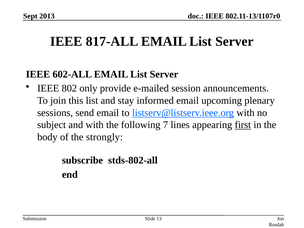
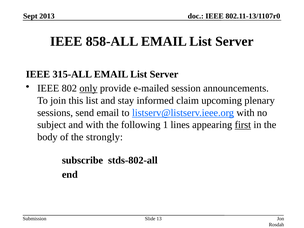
817-ALL: 817-ALL -> 858-ALL
602-ALL: 602-ALL -> 315-ALL
only underline: none -> present
informed email: email -> claim
7: 7 -> 1
